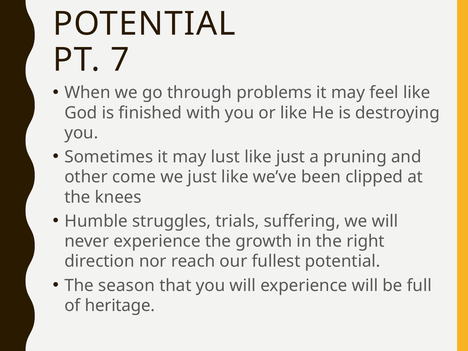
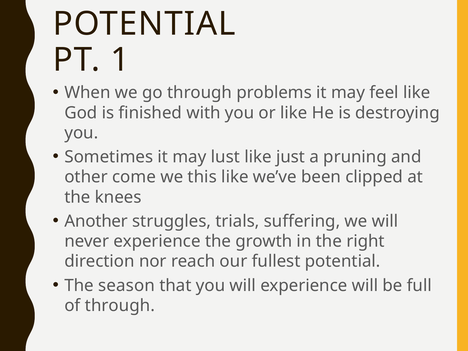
7: 7 -> 1
we just: just -> this
Humble: Humble -> Another
of heritage: heritage -> through
